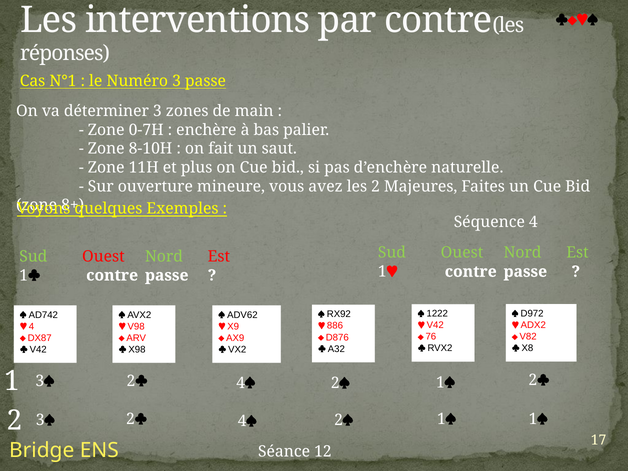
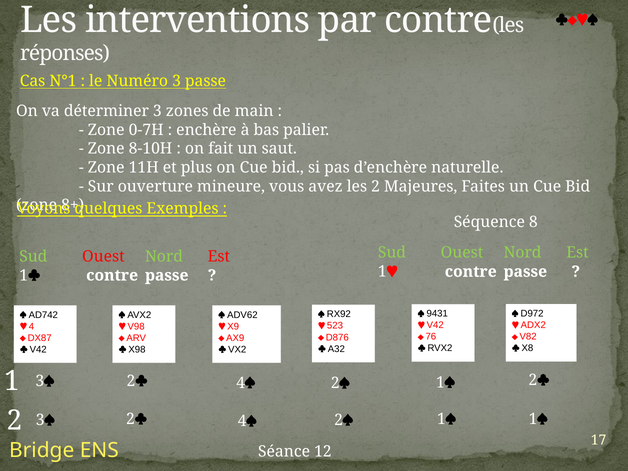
Séquence 4: 4 -> 8
1222: 1222 -> 9431
886: 886 -> 523
